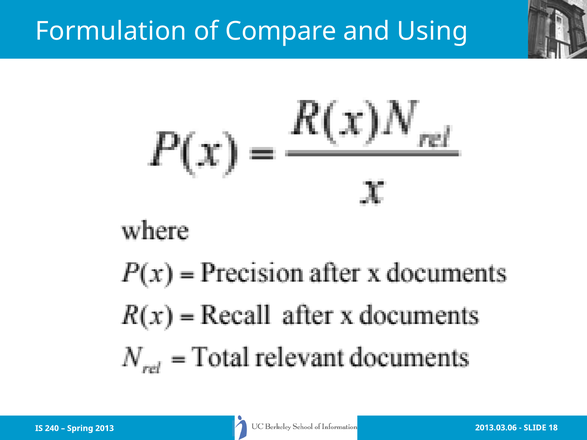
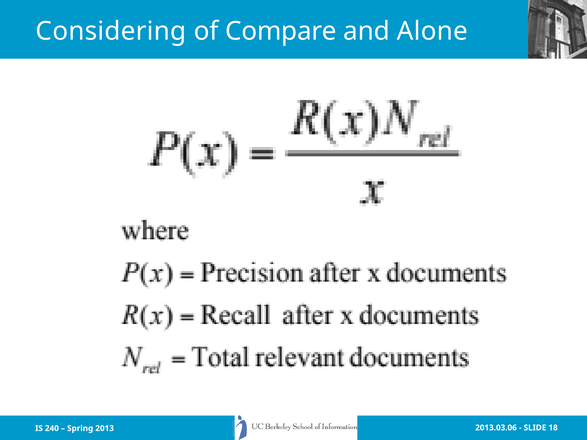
Formulation: Formulation -> Considering
Using: Using -> Alone
